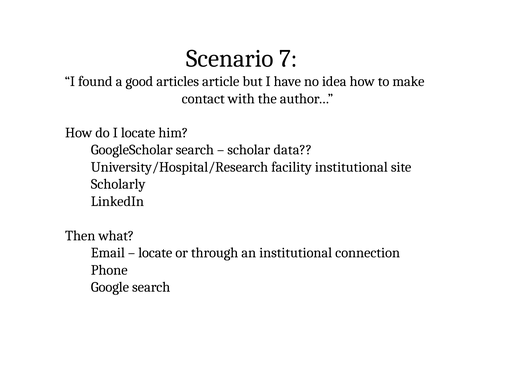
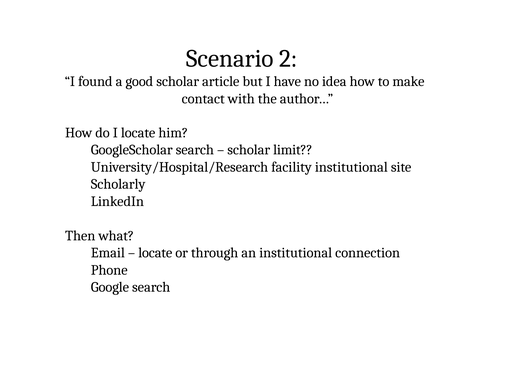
7: 7 -> 2
good articles: articles -> scholar
data: data -> limit
